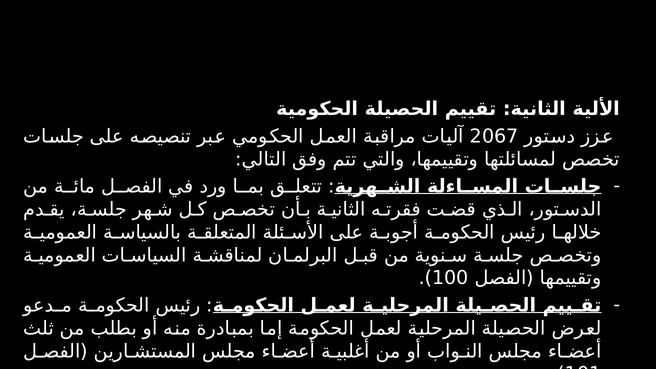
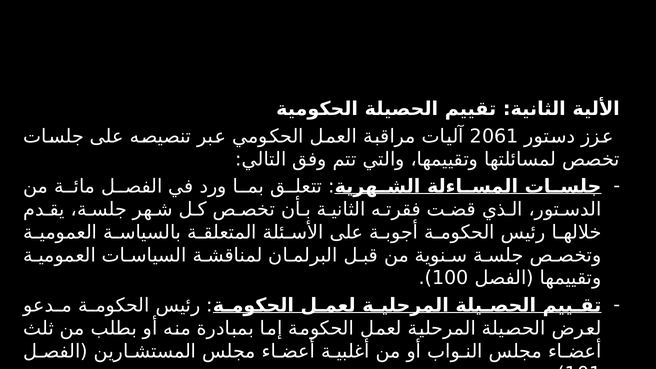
2067: 2067 -> 2061
